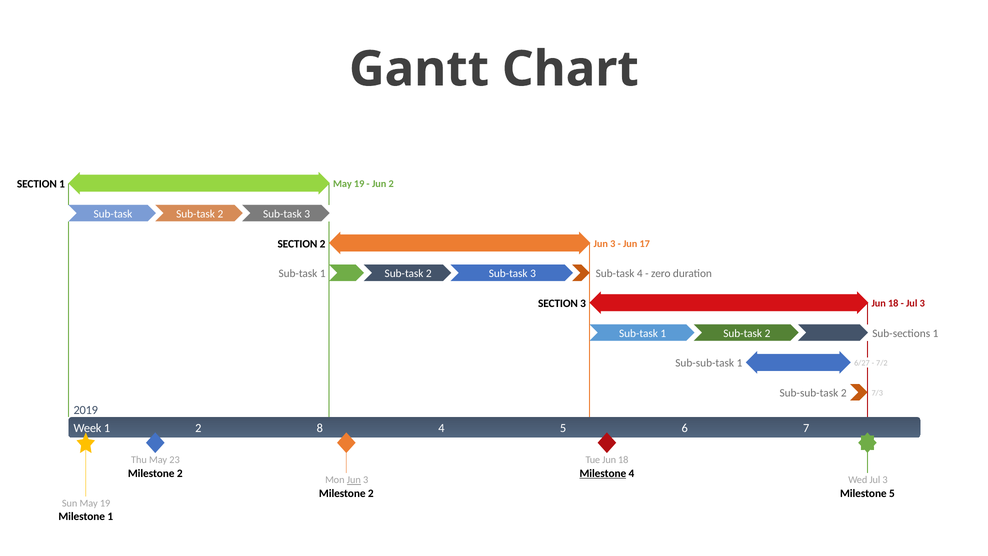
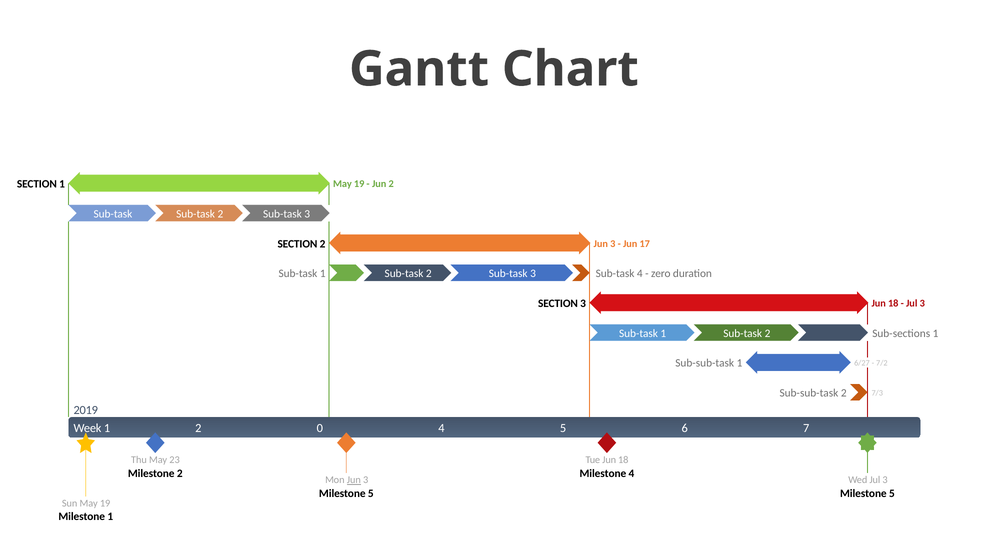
8: 8 -> 0
Milestone at (603, 473) underline: present -> none
2 at (371, 493): 2 -> 5
